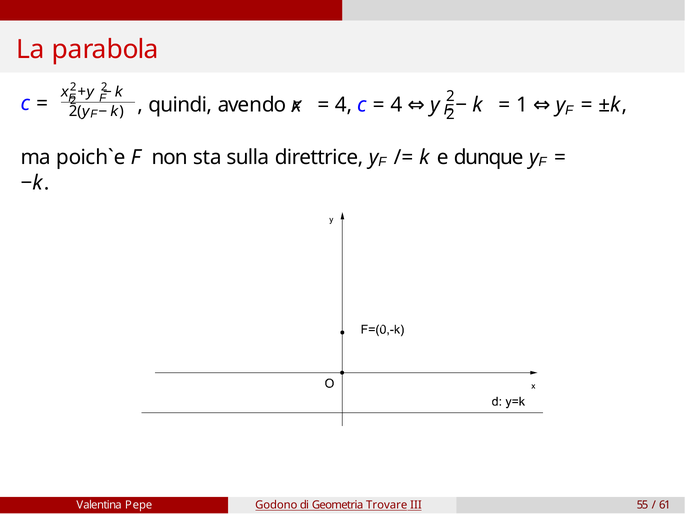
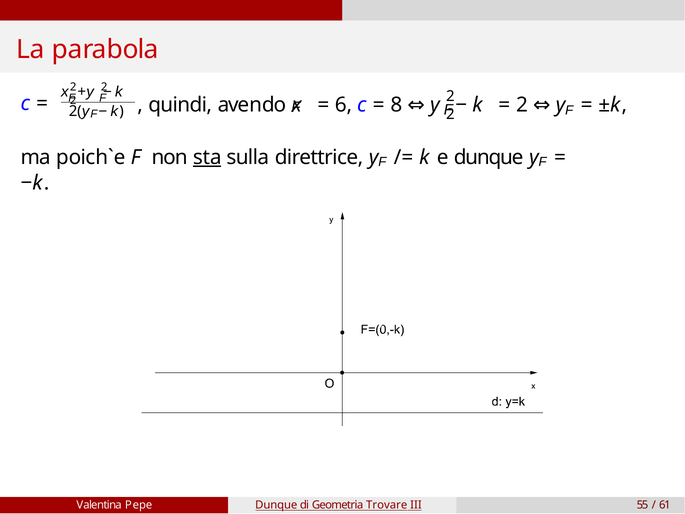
4 at (343, 105): 4 -> 6
4 at (396, 105): 4 -> 8
1 at (522, 105): 1 -> 2
sta underline: none -> present
Pepe Godono: Godono -> Dunque
